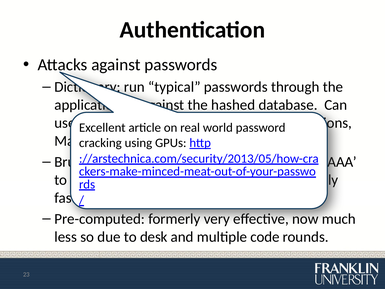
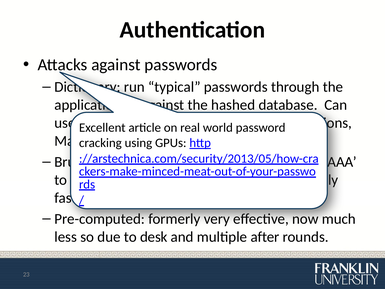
code: code -> after
